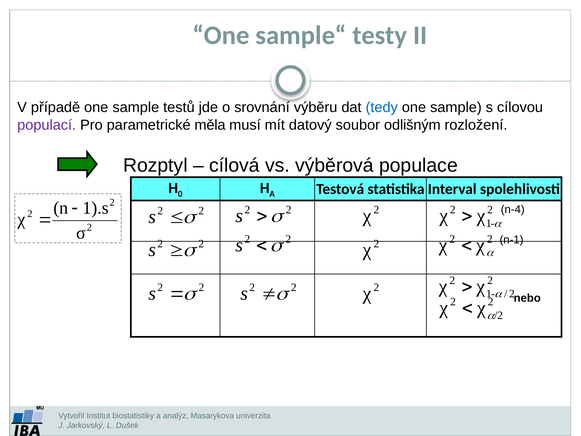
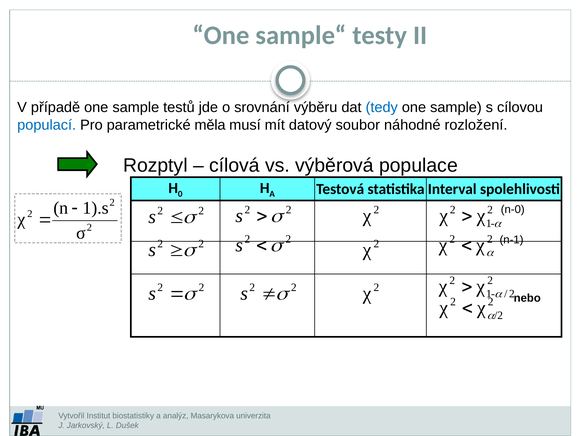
populací colour: purple -> blue
odlišným: odlišným -> náhodné
n-4: n-4 -> n-0
